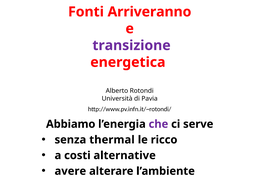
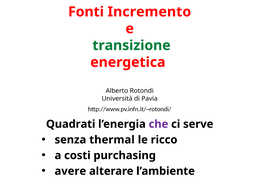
Arriveranno: Arriveranno -> Incremento
transizione colour: purple -> green
Abbiamo: Abbiamo -> Quadrati
alternative: alternative -> purchasing
